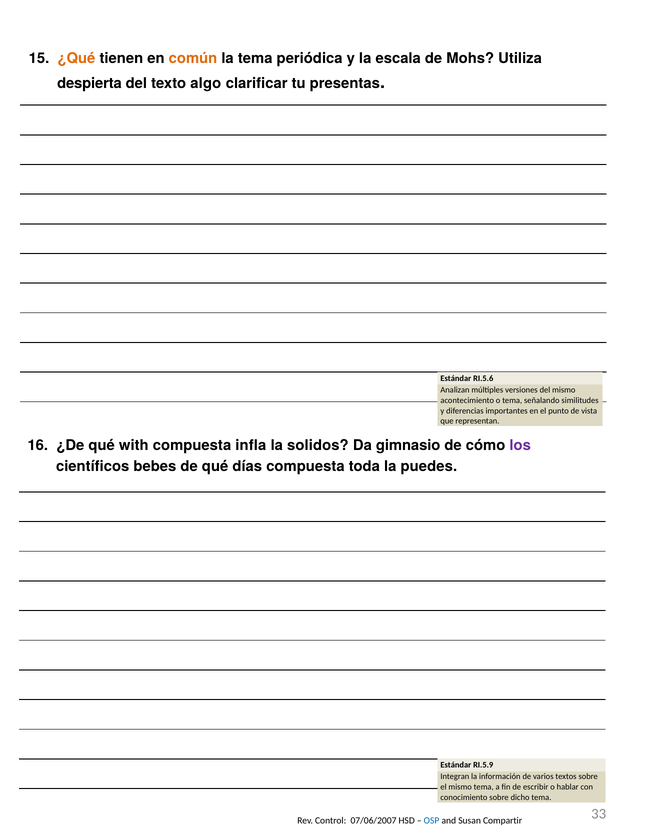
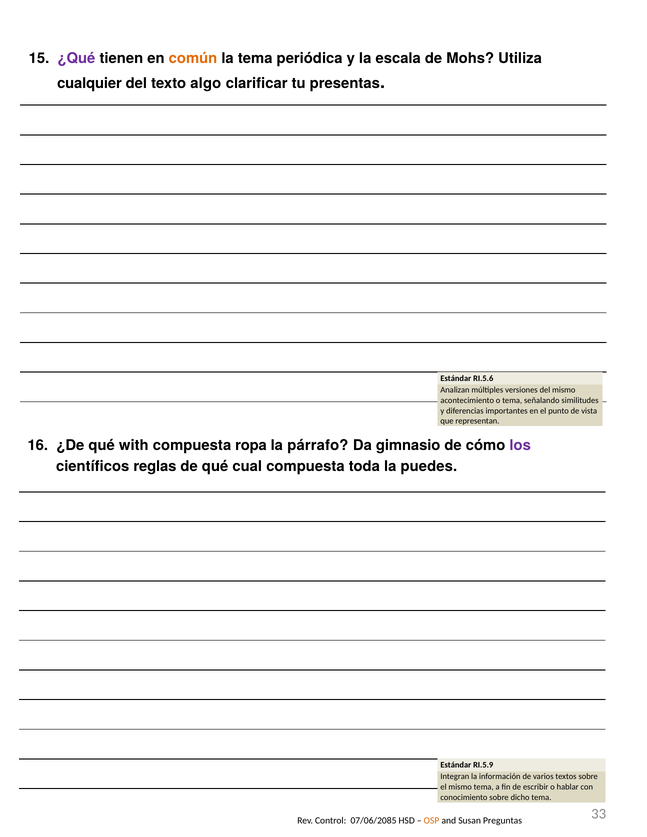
¿Qué colour: orange -> purple
despierta: despierta -> cualquier
infla: infla -> ropa
solidos: solidos -> párrafo
bebes: bebes -> reglas
días: días -> cual
07/06/2007: 07/06/2007 -> 07/06/2085
OSP colour: blue -> orange
Compartir: Compartir -> Preguntas
